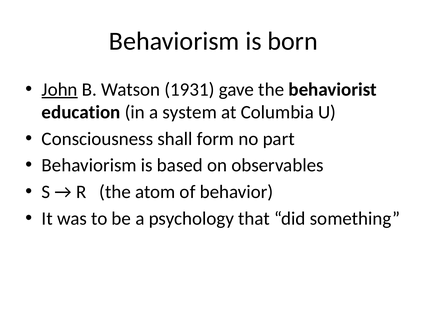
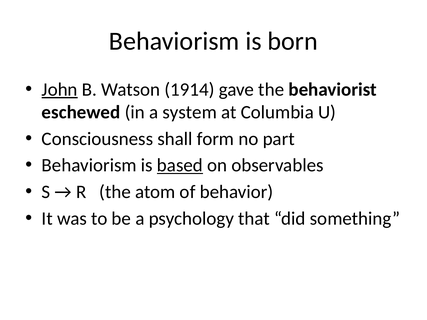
1931: 1931 -> 1914
education: education -> eschewed
based underline: none -> present
